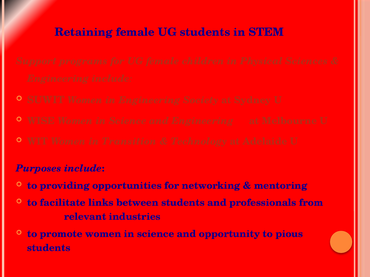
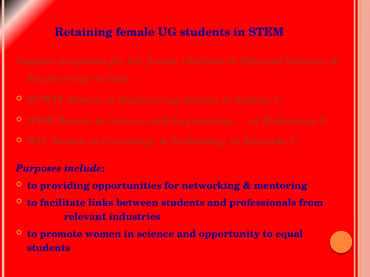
Transition: Transition -> Encourage
pious: pious -> equal
